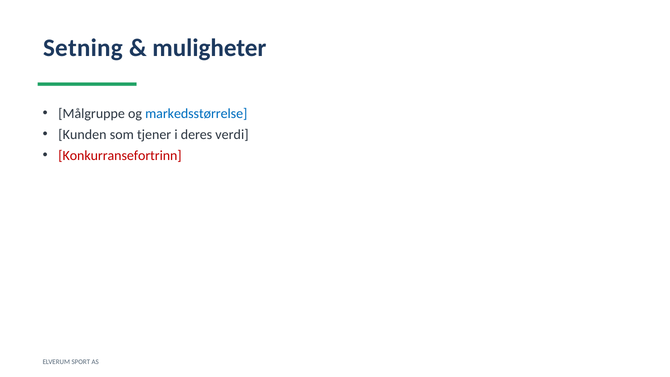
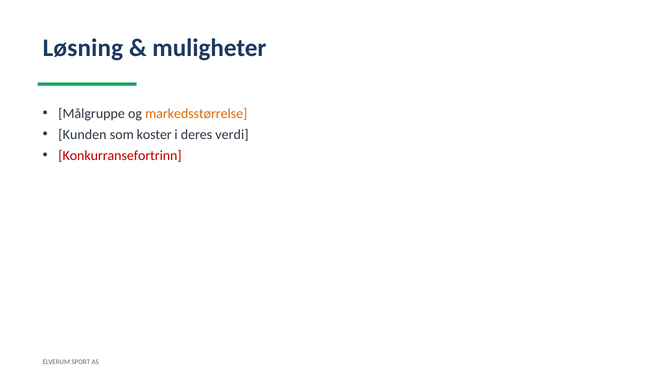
Setning: Setning -> Løsning
markedsstørrelse colour: blue -> orange
tjener: tjener -> koster
